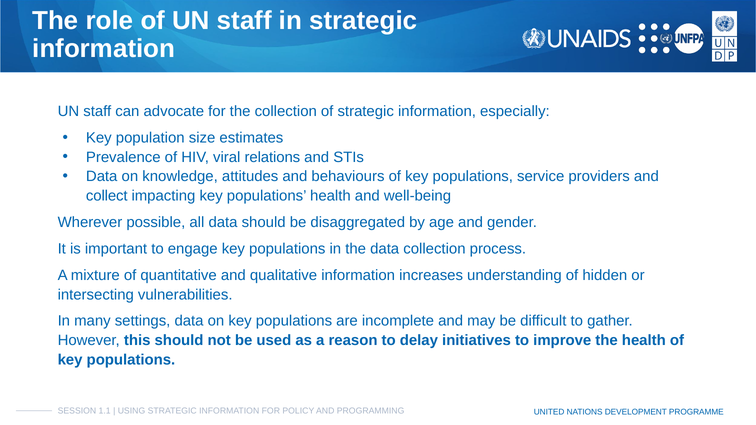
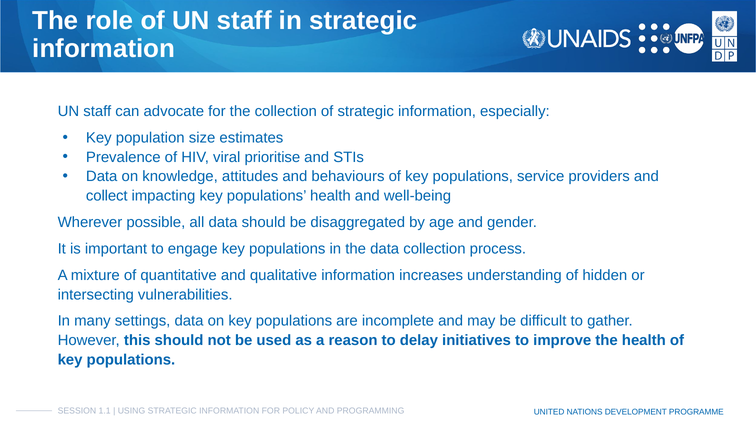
relations: relations -> prioritise
